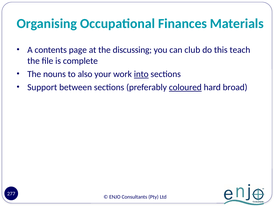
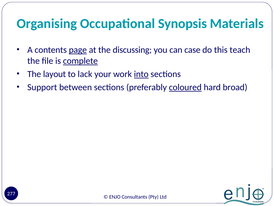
Finances: Finances -> Synopsis
page underline: none -> present
club: club -> case
complete underline: none -> present
nouns: nouns -> layout
also: also -> lack
